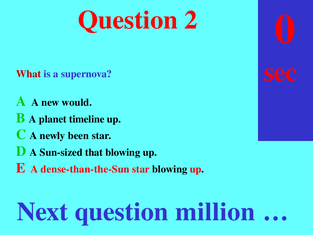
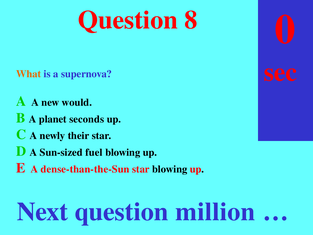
Question 2: 2 -> 8
What colour: red -> orange
timeline: timeline -> seconds
been: been -> their
that: that -> fuel
